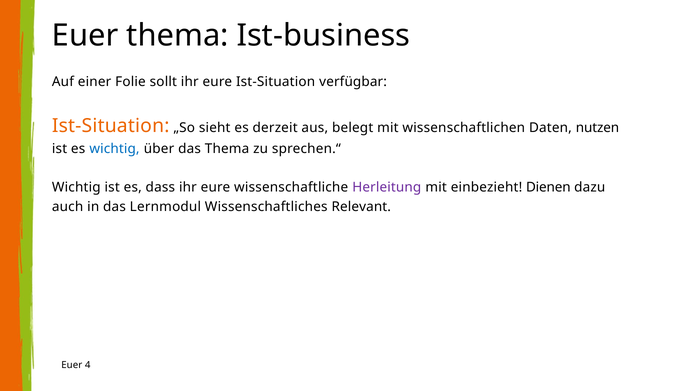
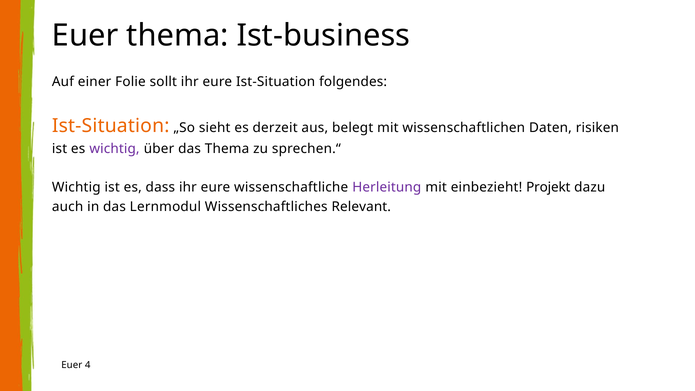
verfügbar: verfügbar -> folgendes
nutzen: nutzen -> risiken
wichtig at (114, 149) colour: blue -> purple
Dienen: Dienen -> Projekt
